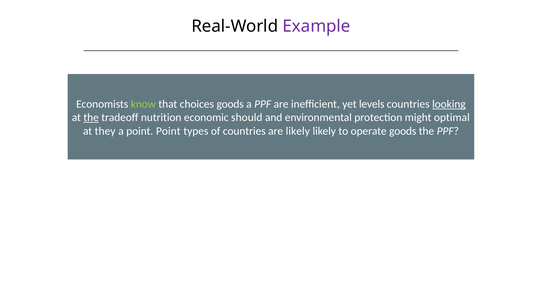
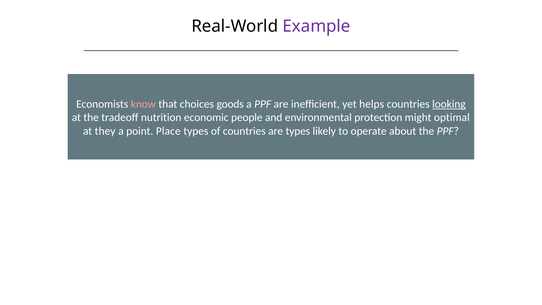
know colour: light green -> pink
levels: levels -> helps
the at (91, 118) underline: present -> none
should: should -> people
point Point: Point -> Place
are likely: likely -> types
operate goods: goods -> about
